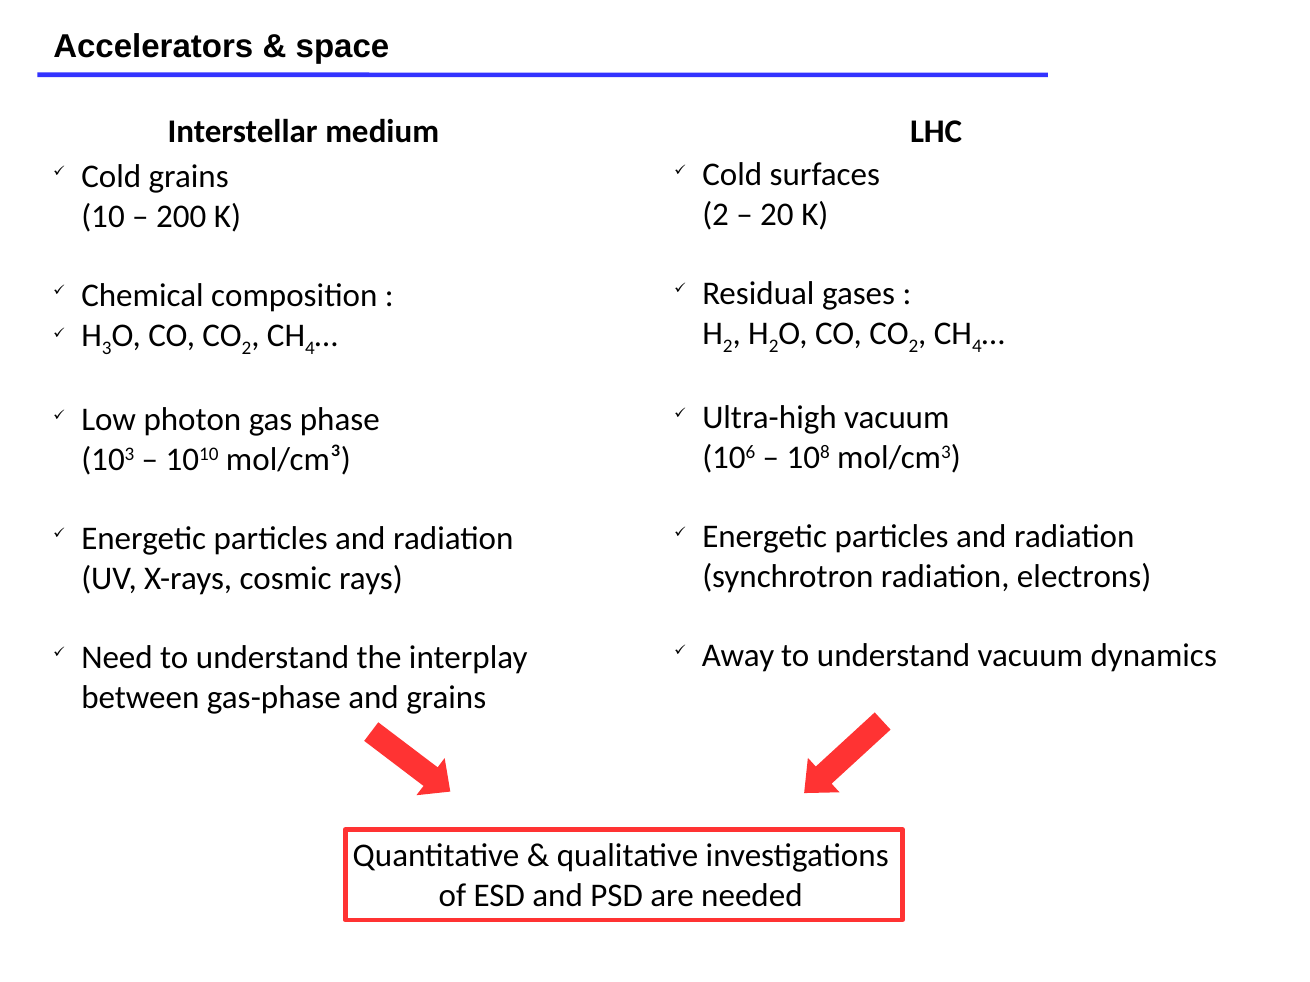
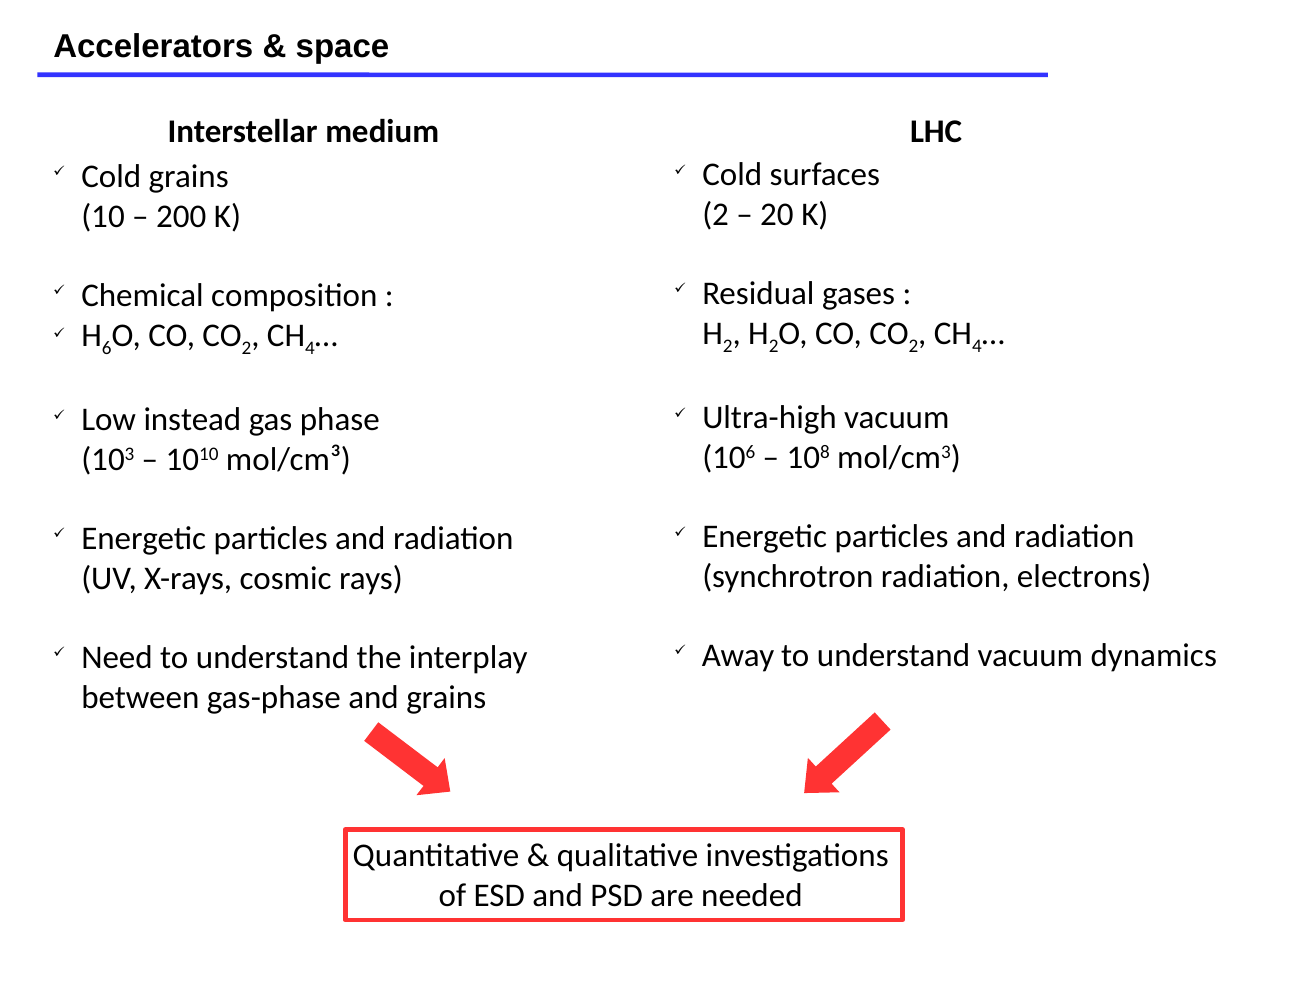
3: 3 -> 6
photon: photon -> instead
